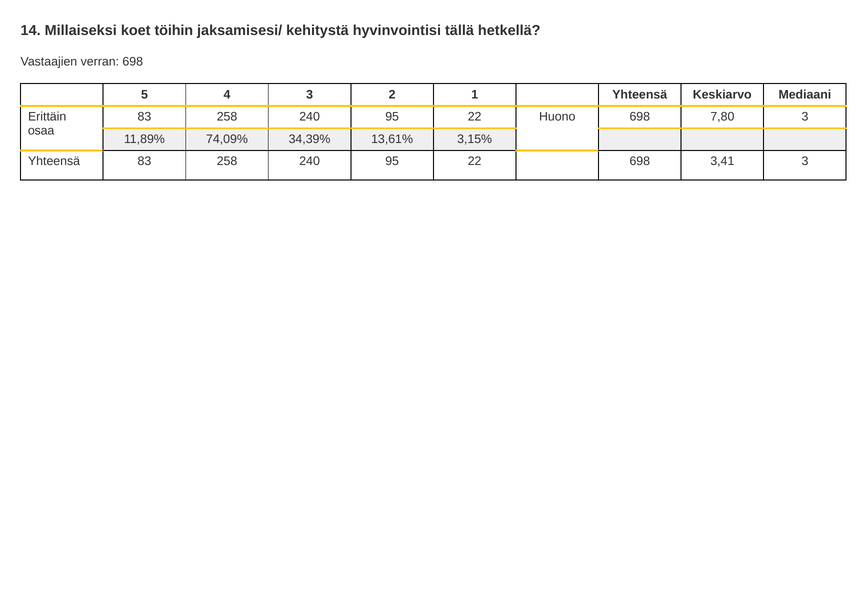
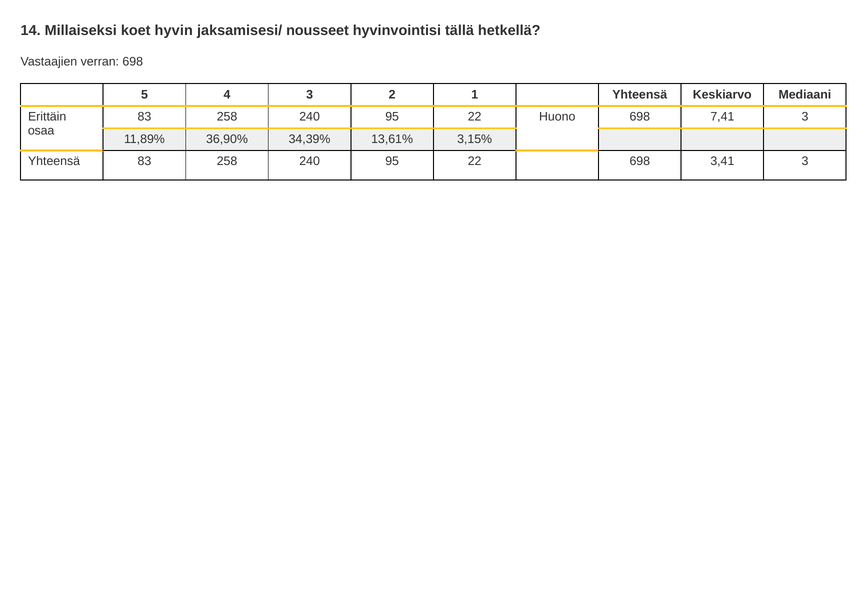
töihin: töihin -> hyvin
kehitystä: kehitystä -> nousseet
7,80: 7,80 -> 7,41
74,09%: 74,09% -> 36,90%
